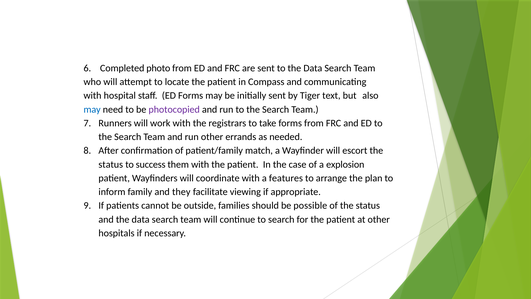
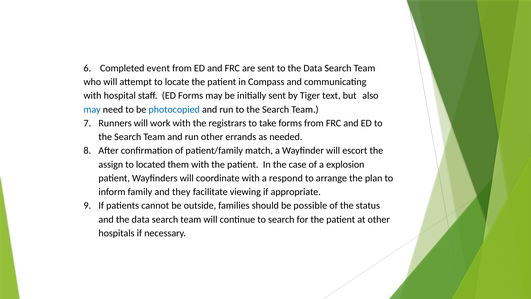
photo: photo -> event
photocopied colour: purple -> blue
status at (111, 164): status -> assign
success: success -> located
features: features -> respond
